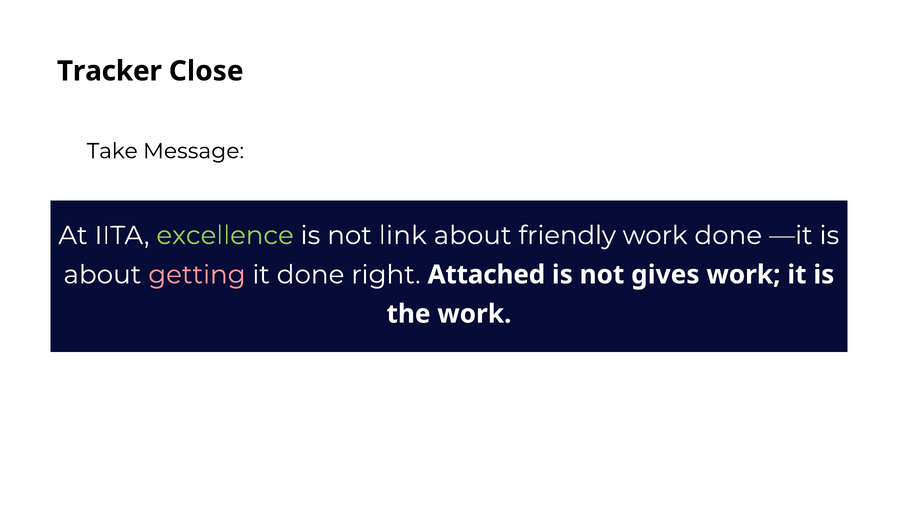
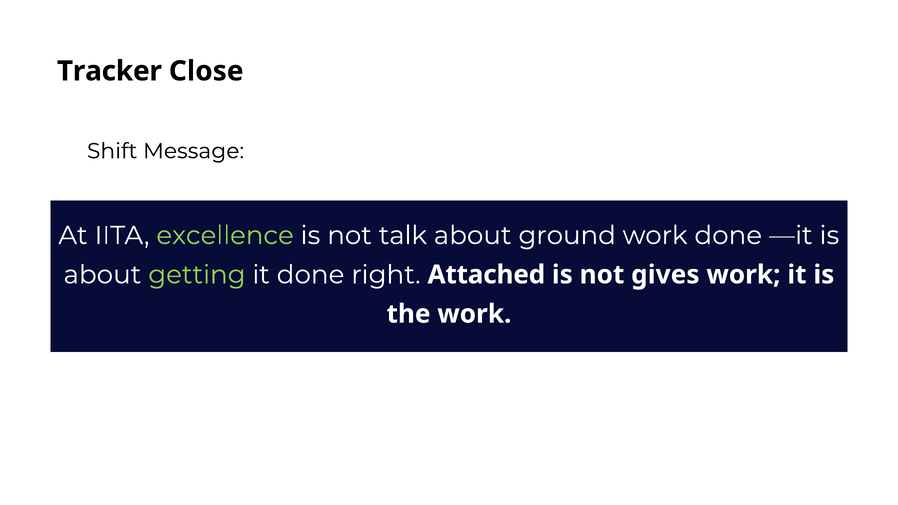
Take: Take -> Shift
link: link -> talk
friendly: friendly -> ground
getting colour: pink -> light green
